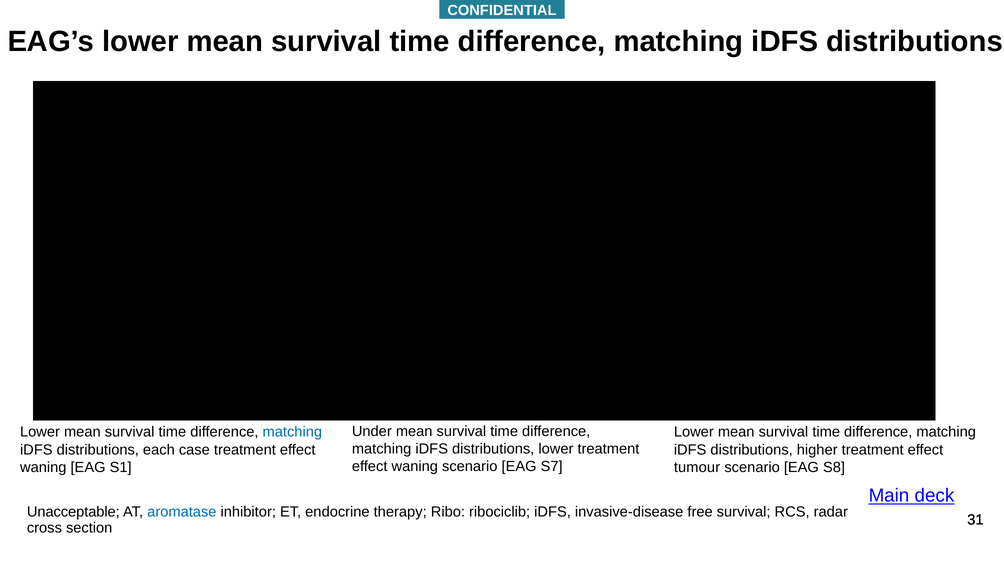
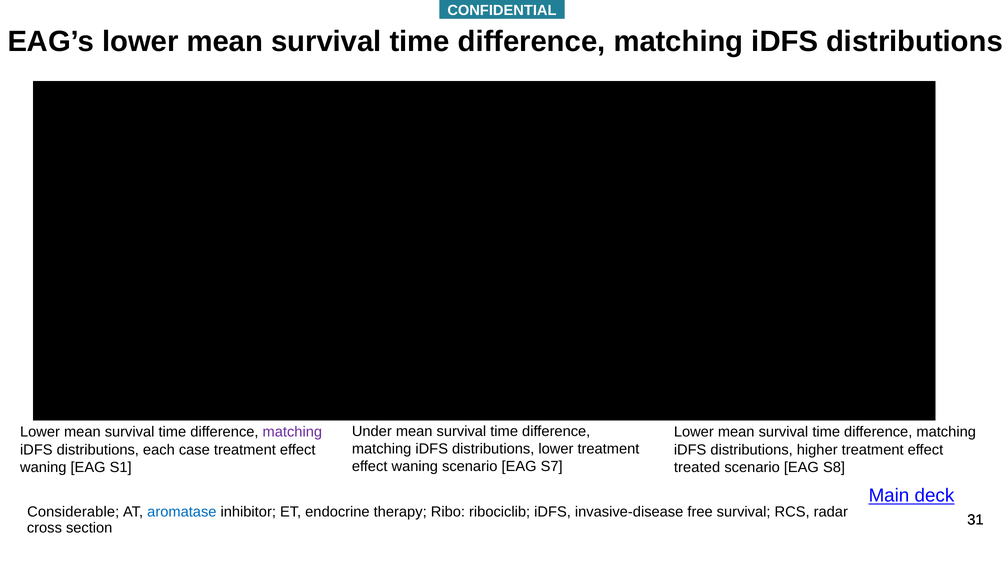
matching at (292, 432) colour: blue -> purple
tumour: tumour -> treated
Unacceptable: Unacceptable -> Considerable
